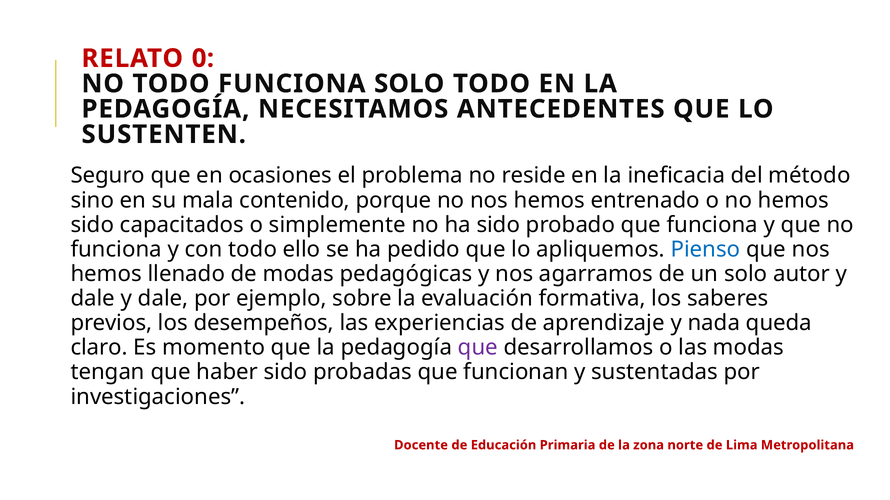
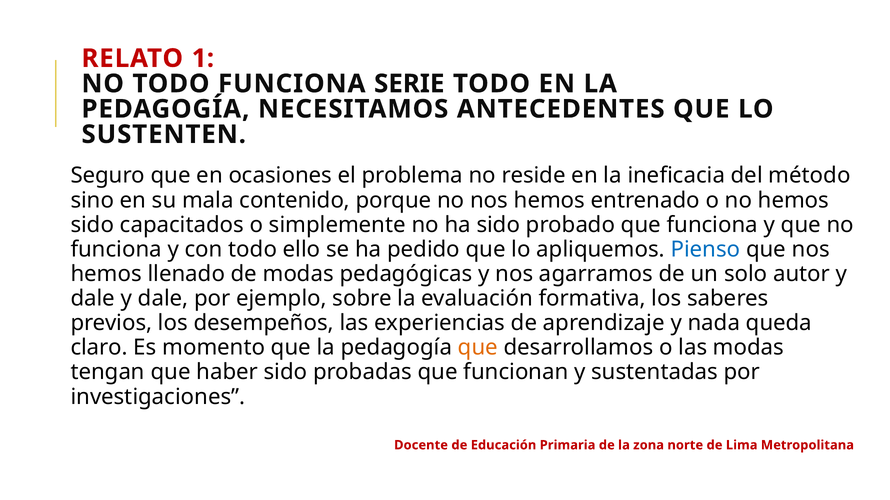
0: 0 -> 1
FUNCIONA SOLO: SOLO -> SERIE
que at (478, 348) colour: purple -> orange
